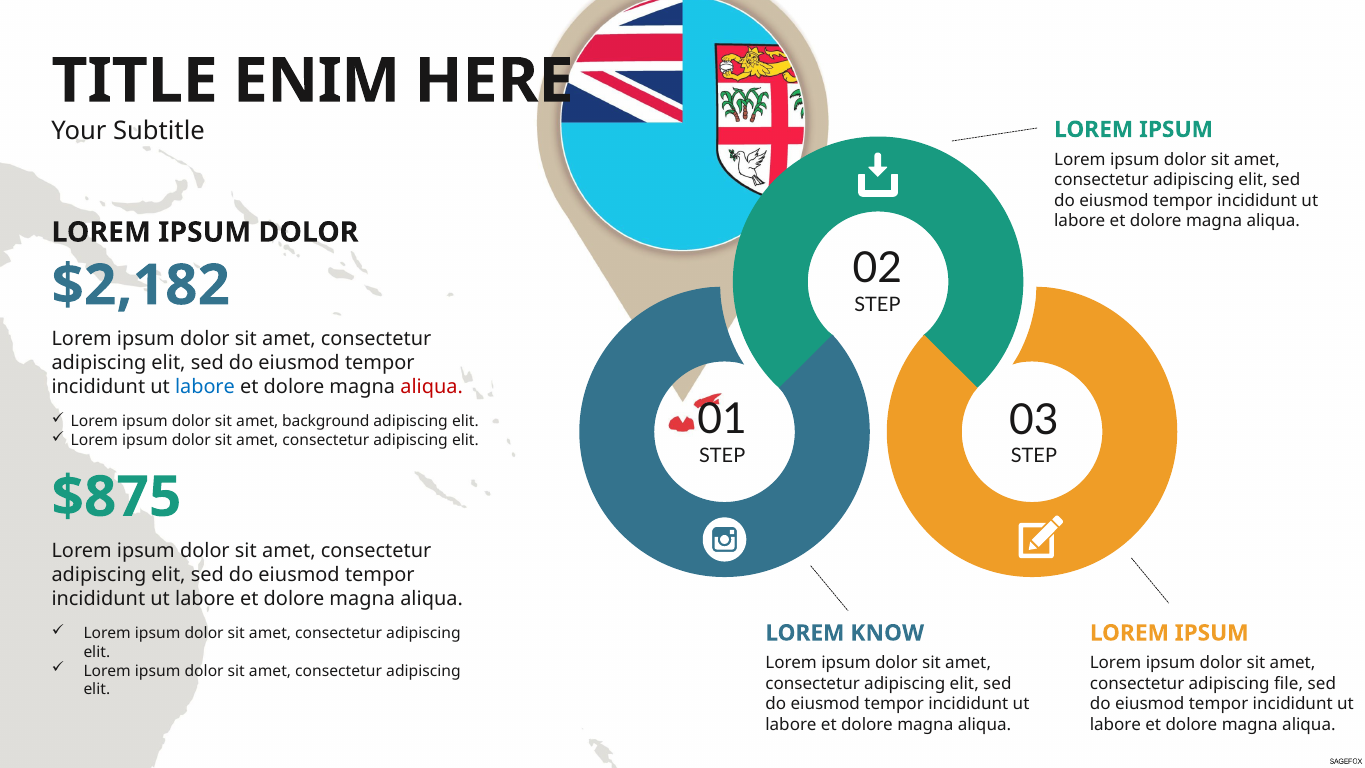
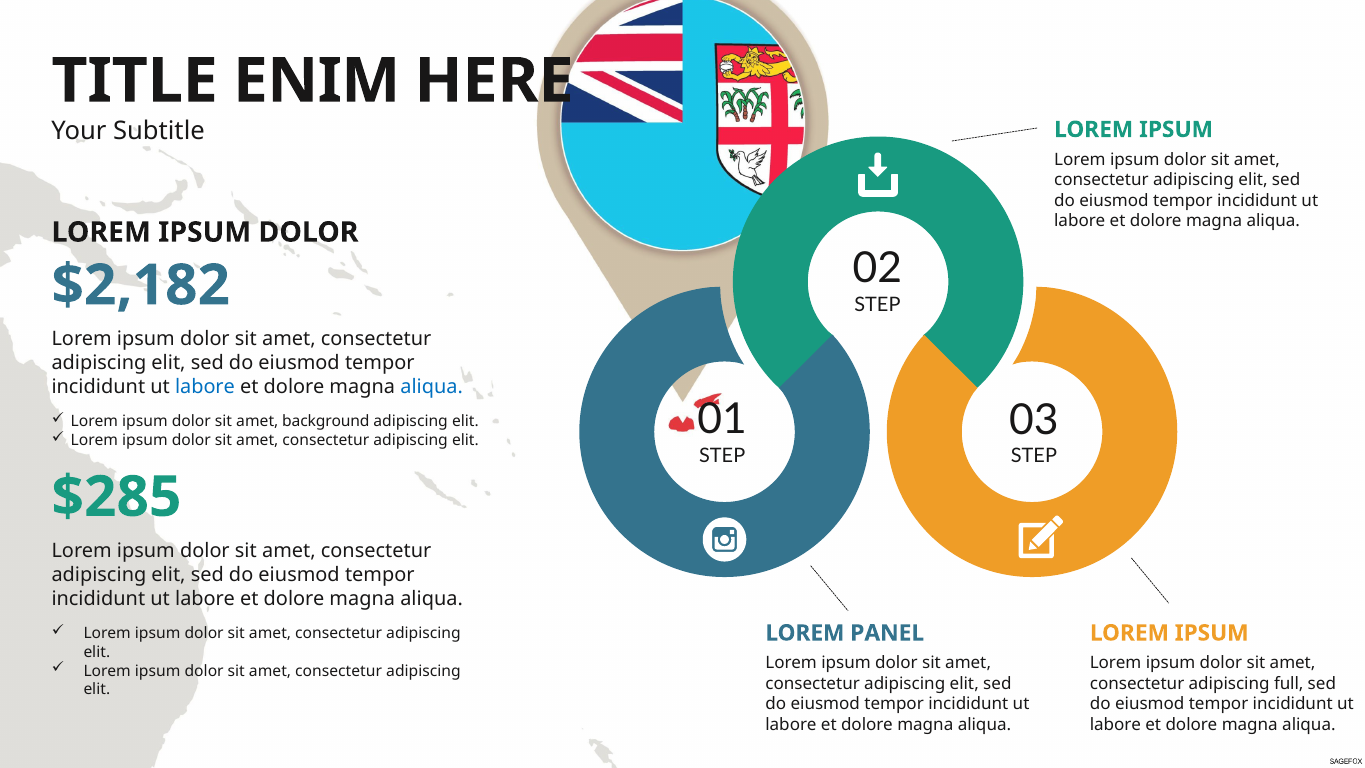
aliqua at (432, 387) colour: red -> blue
$875: $875 -> $285
KNOW: KNOW -> PANEL
file: file -> full
